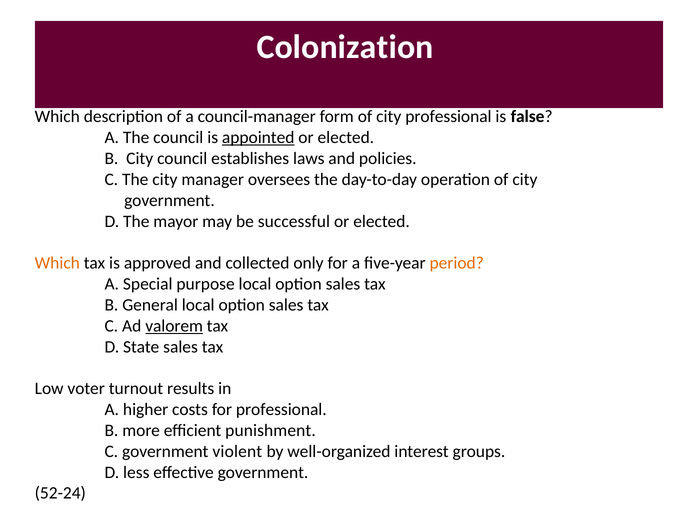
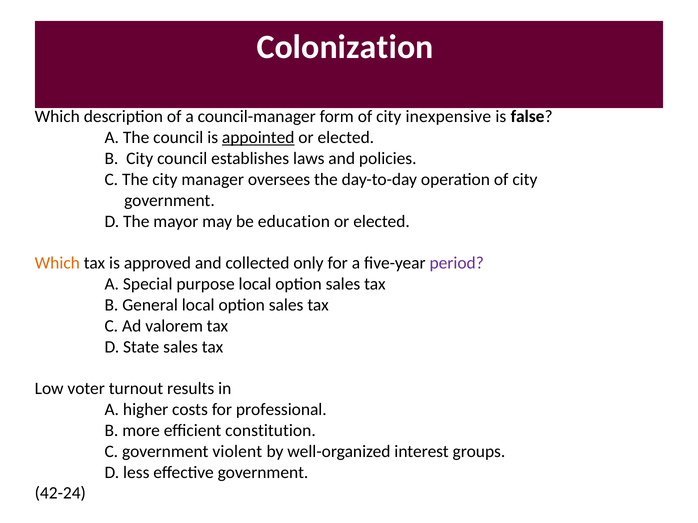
city professional: professional -> inexpensive
successful: successful -> education
period colour: orange -> purple
valorem underline: present -> none
punishment: punishment -> constitution
52-24: 52-24 -> 42-24
